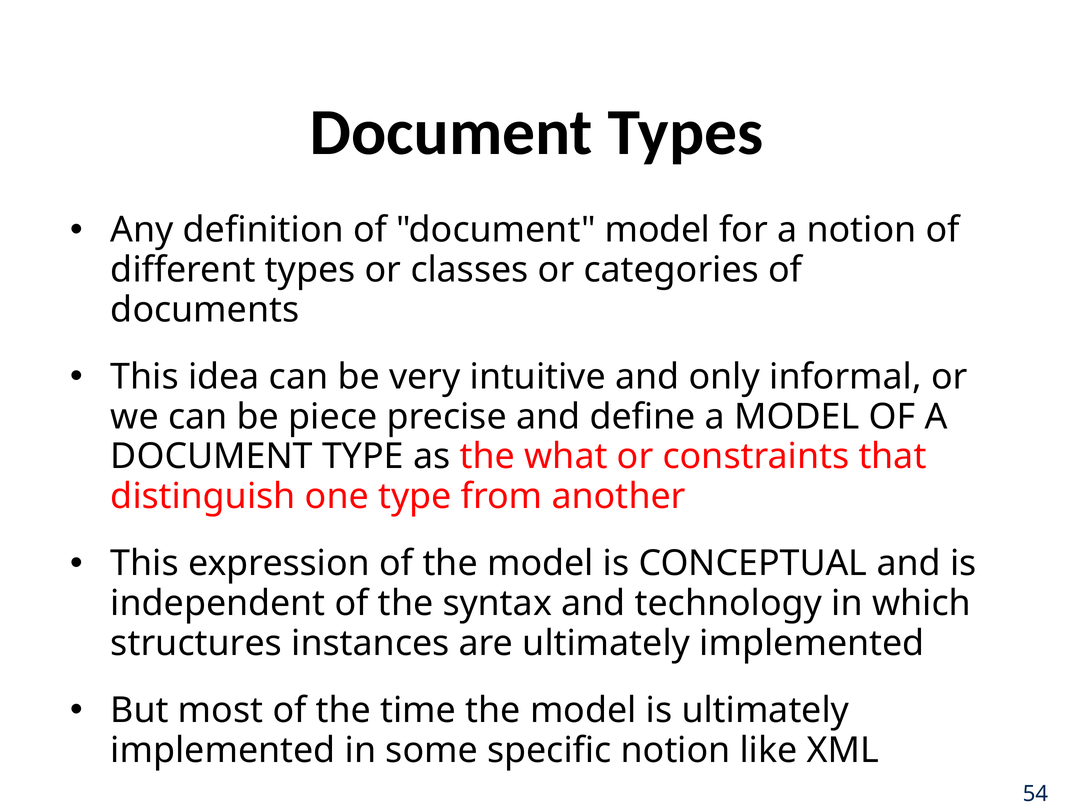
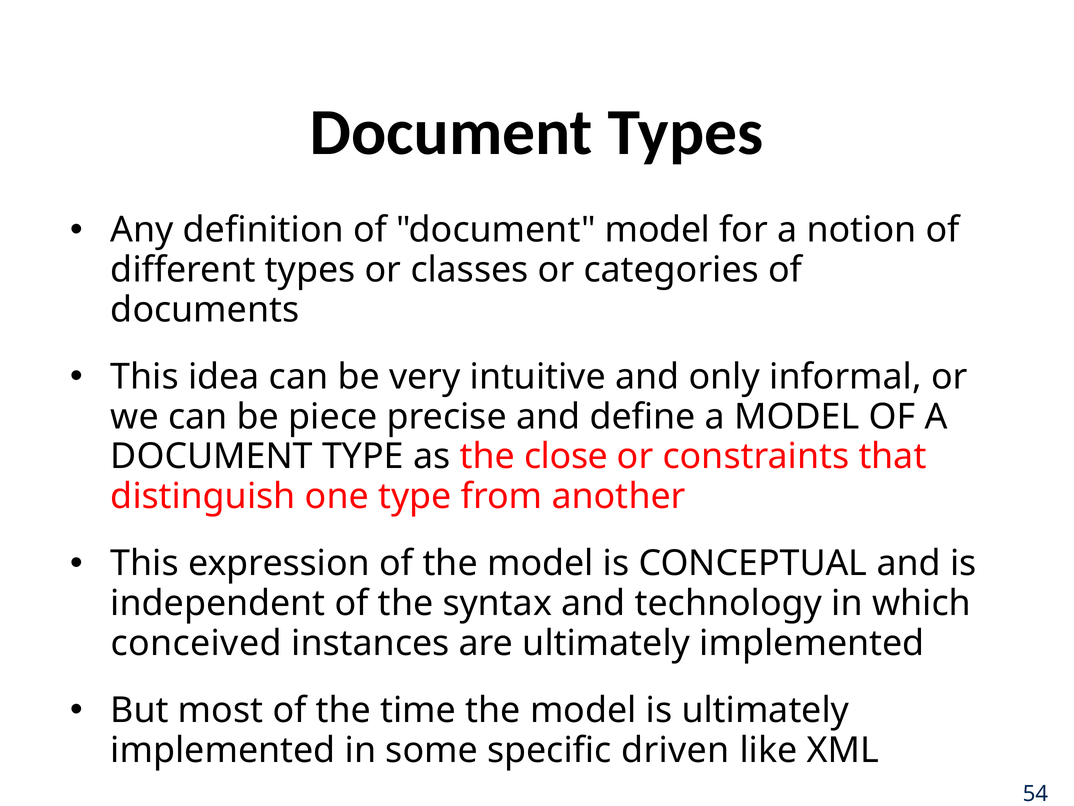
what: what -> close
structures: structures -> conceived
specific notion: notion -> driven
